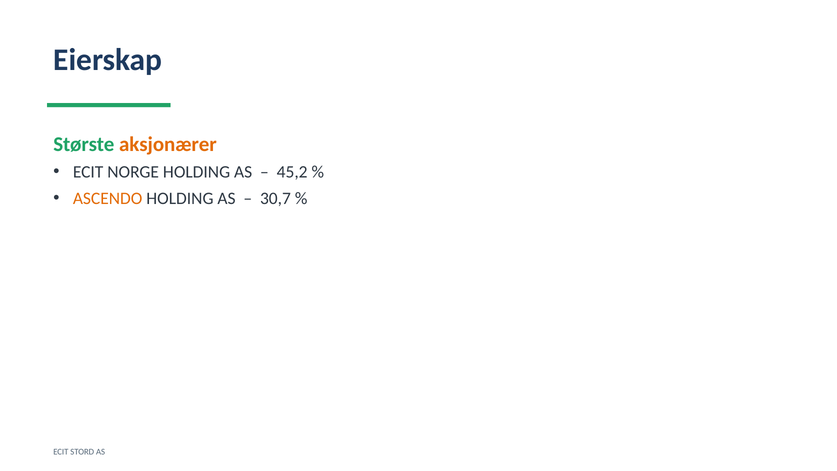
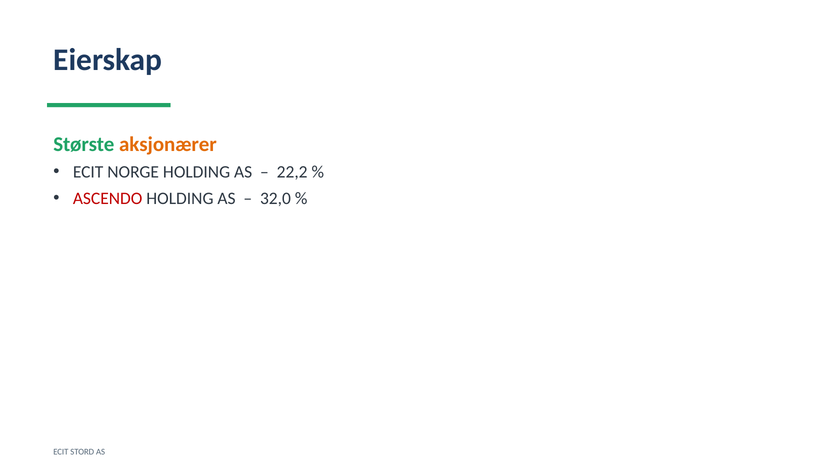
45,2: 45,2 -> 22,2
ASCENDO colour: orange -> red
30,7: 30,7 -> 32,0
